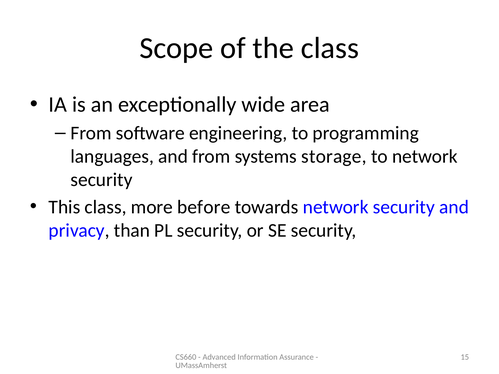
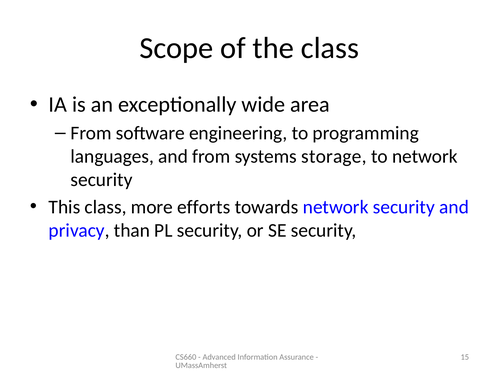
before: before -> efforts
